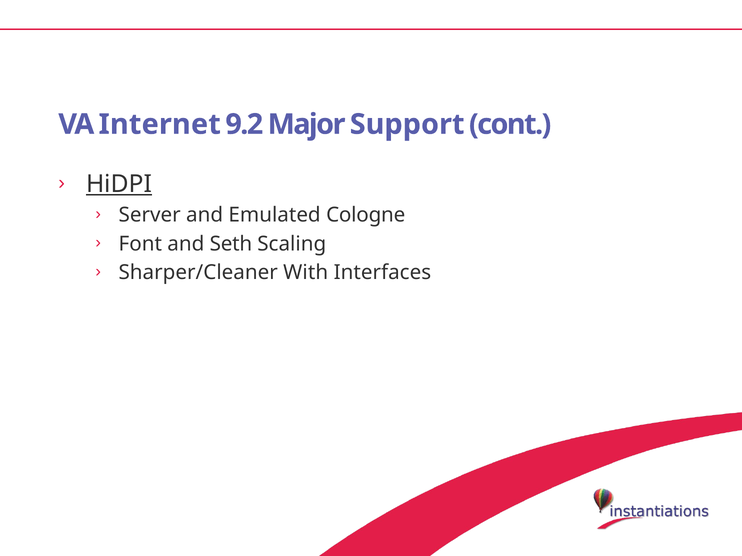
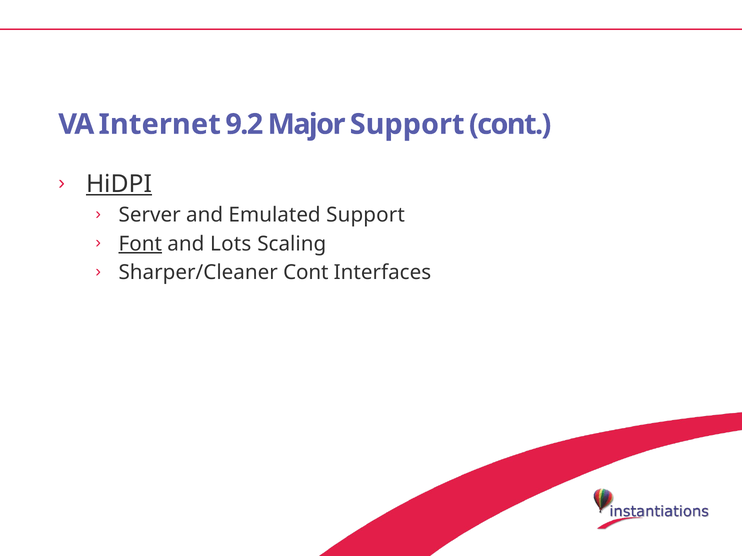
Emulated Cologne: Cologne -> Support
Font underline: none -> present
Seth: Seth -> Lots
Sharper/Cleaner With: With -> Cont
